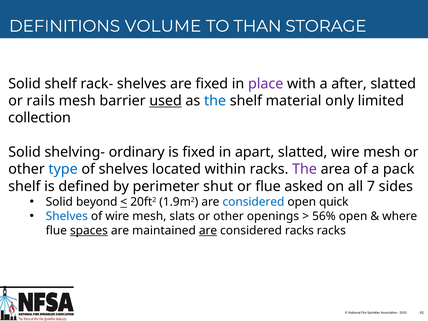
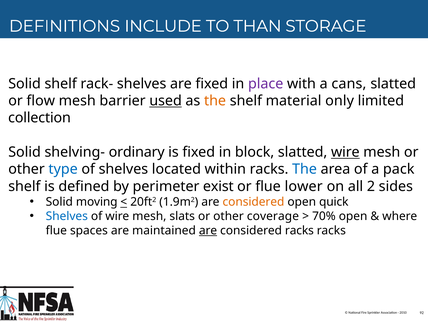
VOLUME: VOLUME -> INCLUDE
after: after -> cans
rails: rails -> flow
the at (215, 101) colour: blue -> orange
apart: apart -> block
wire at (345, 152) underline: none -> present
The at (305, 169) colour: purple -> blue
shut: shut -> exist
asked: asked -> lower
7: 7 -> 2
beyond: beyond -> moving
considered at (253, 202) colour: blue -> orange
openings: openings -> coverage
56%: 56% -> 70%
spaces underline: present -> none
